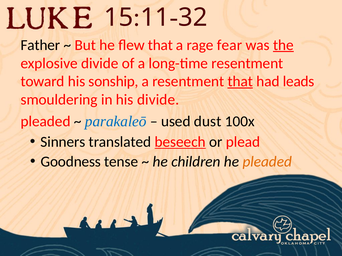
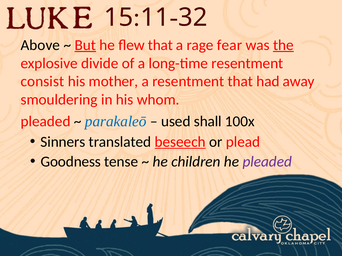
Father: Father -> Above
But underline: none -> present
toward: toward -> consist
sonship: sonship -> mother
that at (240, 82) underline: present -> none
leads: leads -> away
his divide: divide -> whom
dust: dust -> shall
pleaded at (267, 162) colour: orange -> purple
